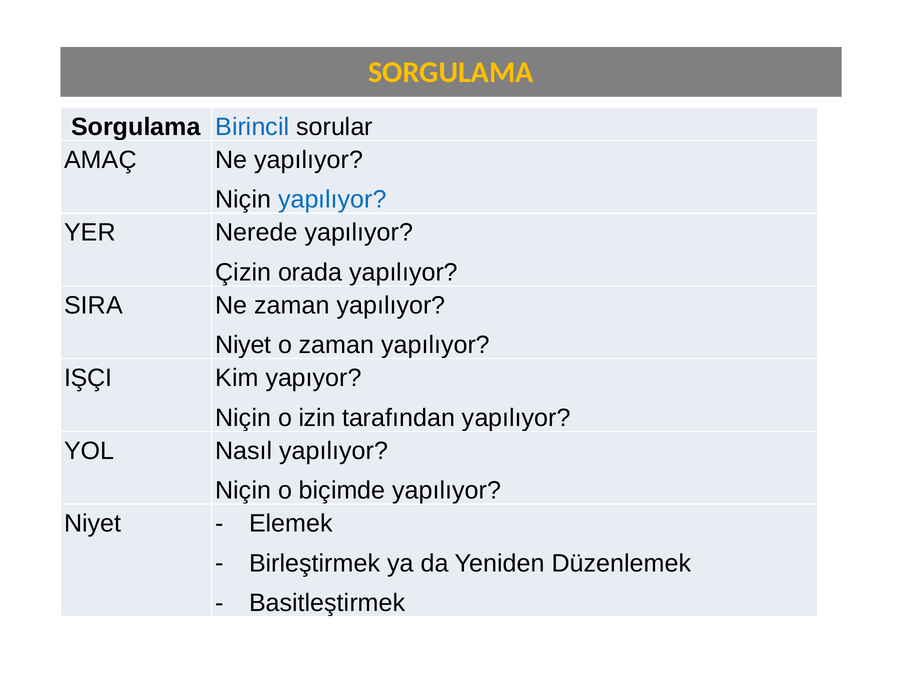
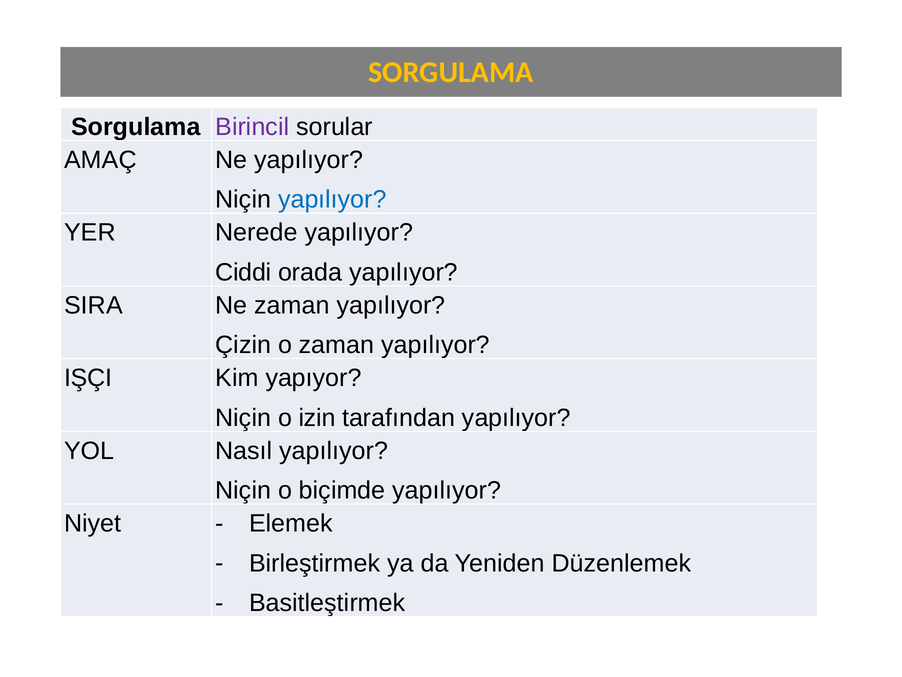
Birincil colour: blue -> purple
Çizin: Çizin -> Ciddi
Niyet at (243, 345): Niyet -> Çizin
